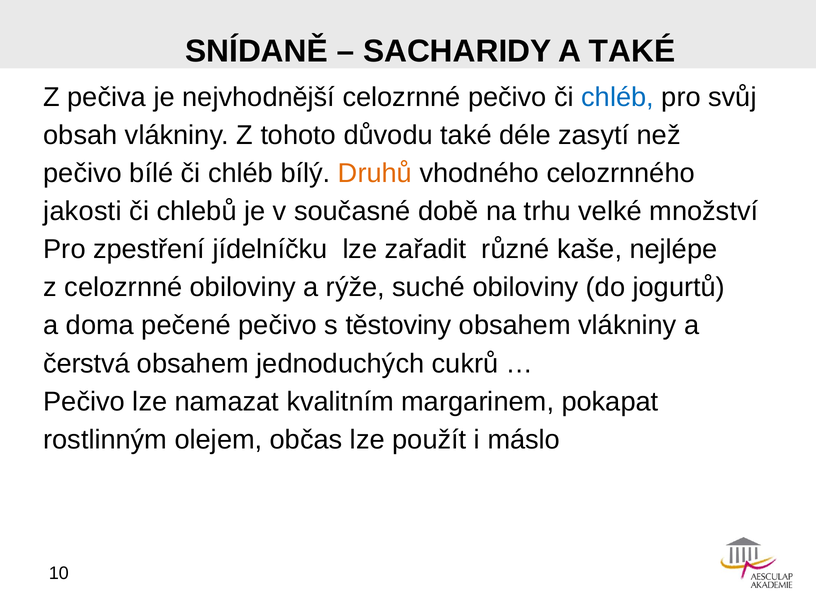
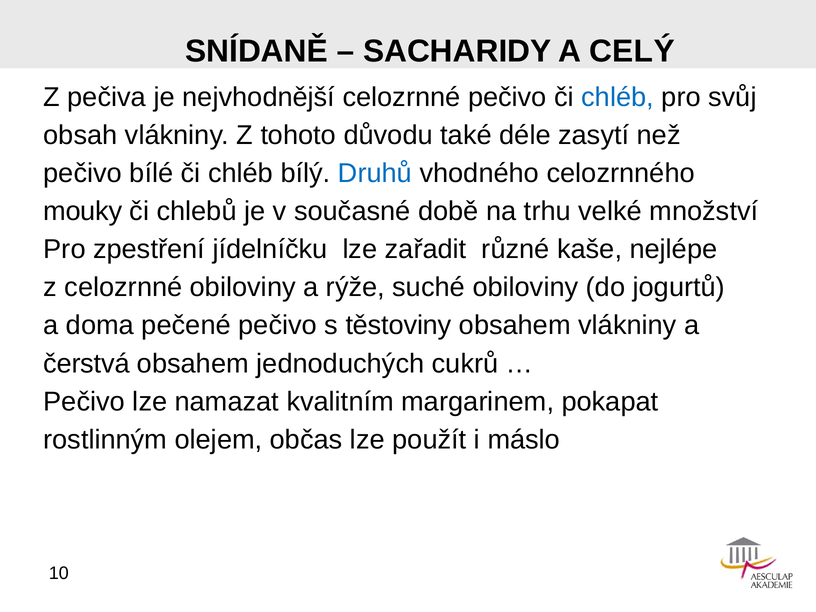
A TAKÉ: TAKÉ -> CELÝ
Druhů colour: orange -> blue
jakosti: jakosti -> mouky
